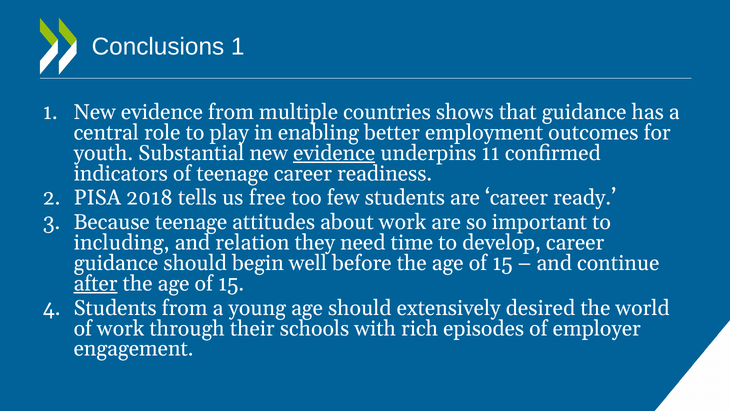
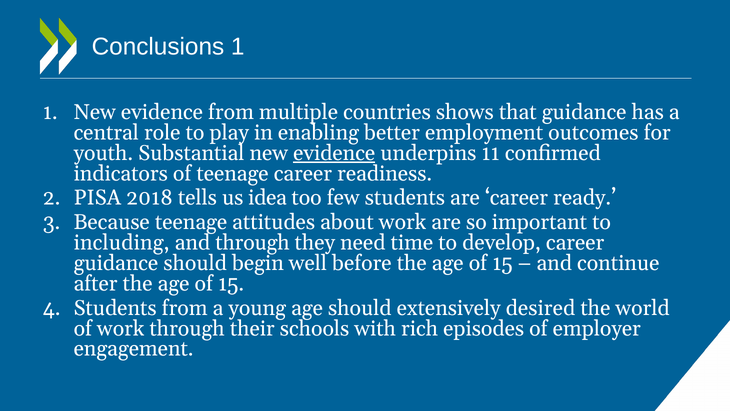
free: free -> idea
and relation: relation -> through
after underline: present -> none
